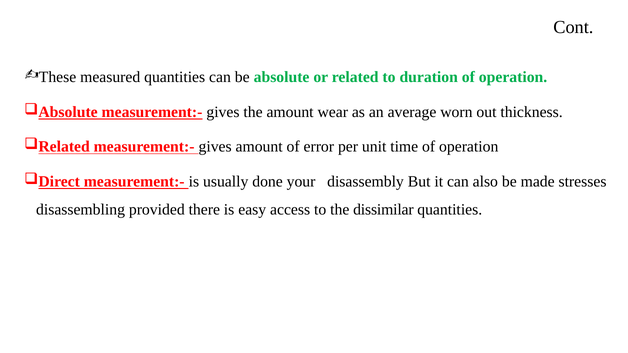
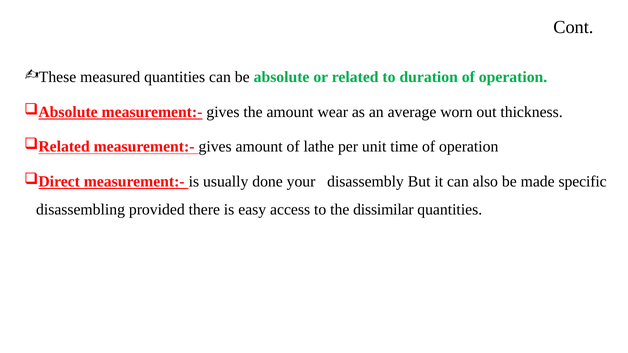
error: error -> lathe
stresses: stresses -> specific
